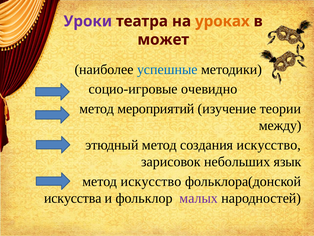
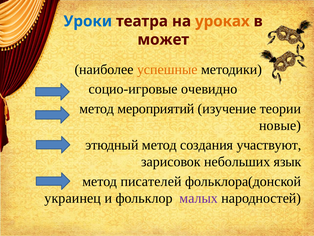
Уроки colour: purple -> blue
успешные colour: blue -> orange
между: между -> новые
создания искусство: искусство -> участвуют
метод искусство: искусство -> писателей
искусства: искусства -> украинец
